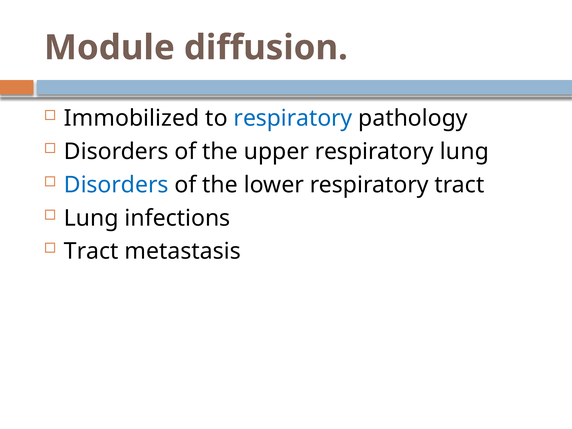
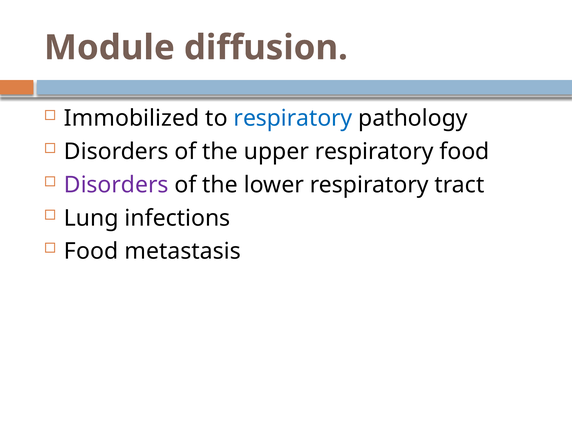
respiratory lung: lung -> food
Disorders at (116, 185) colour: blue -> purple
Tract at (91, 251): Tract -> Food
